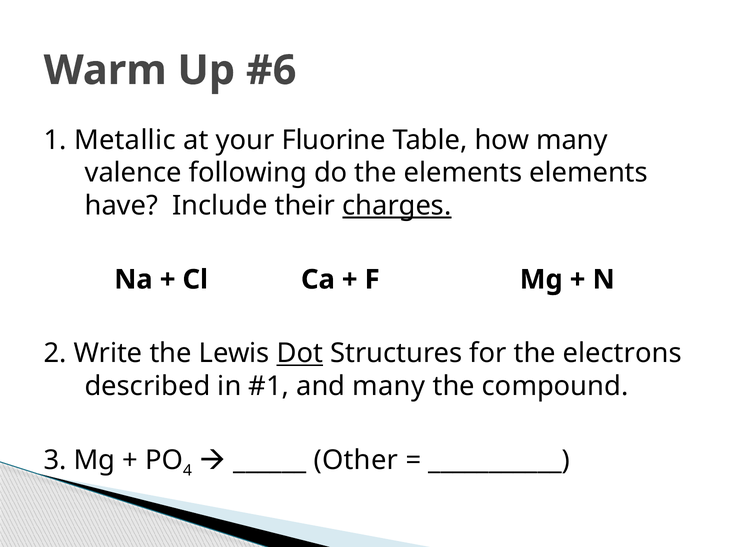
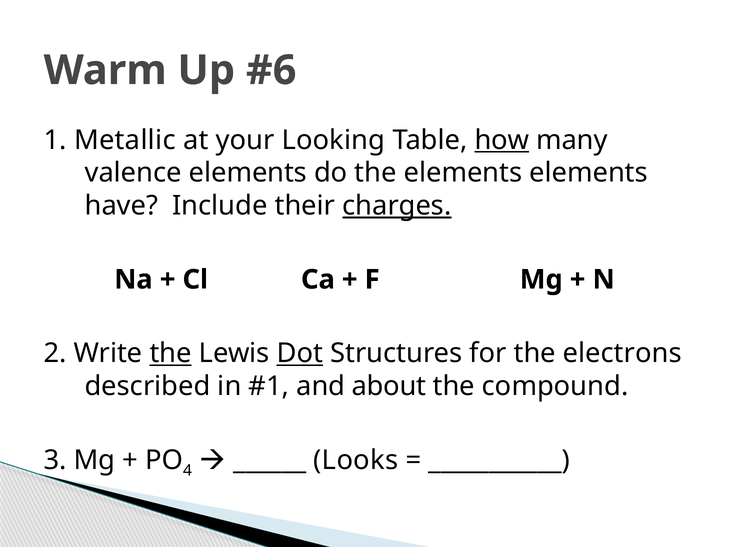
Fluorine: Fluorine -> Looking
how underline: none -> present
valence following: following -> elements
the at (171, 353) underline: none -> present
and many: many -> about
Other: Other -> Looks
